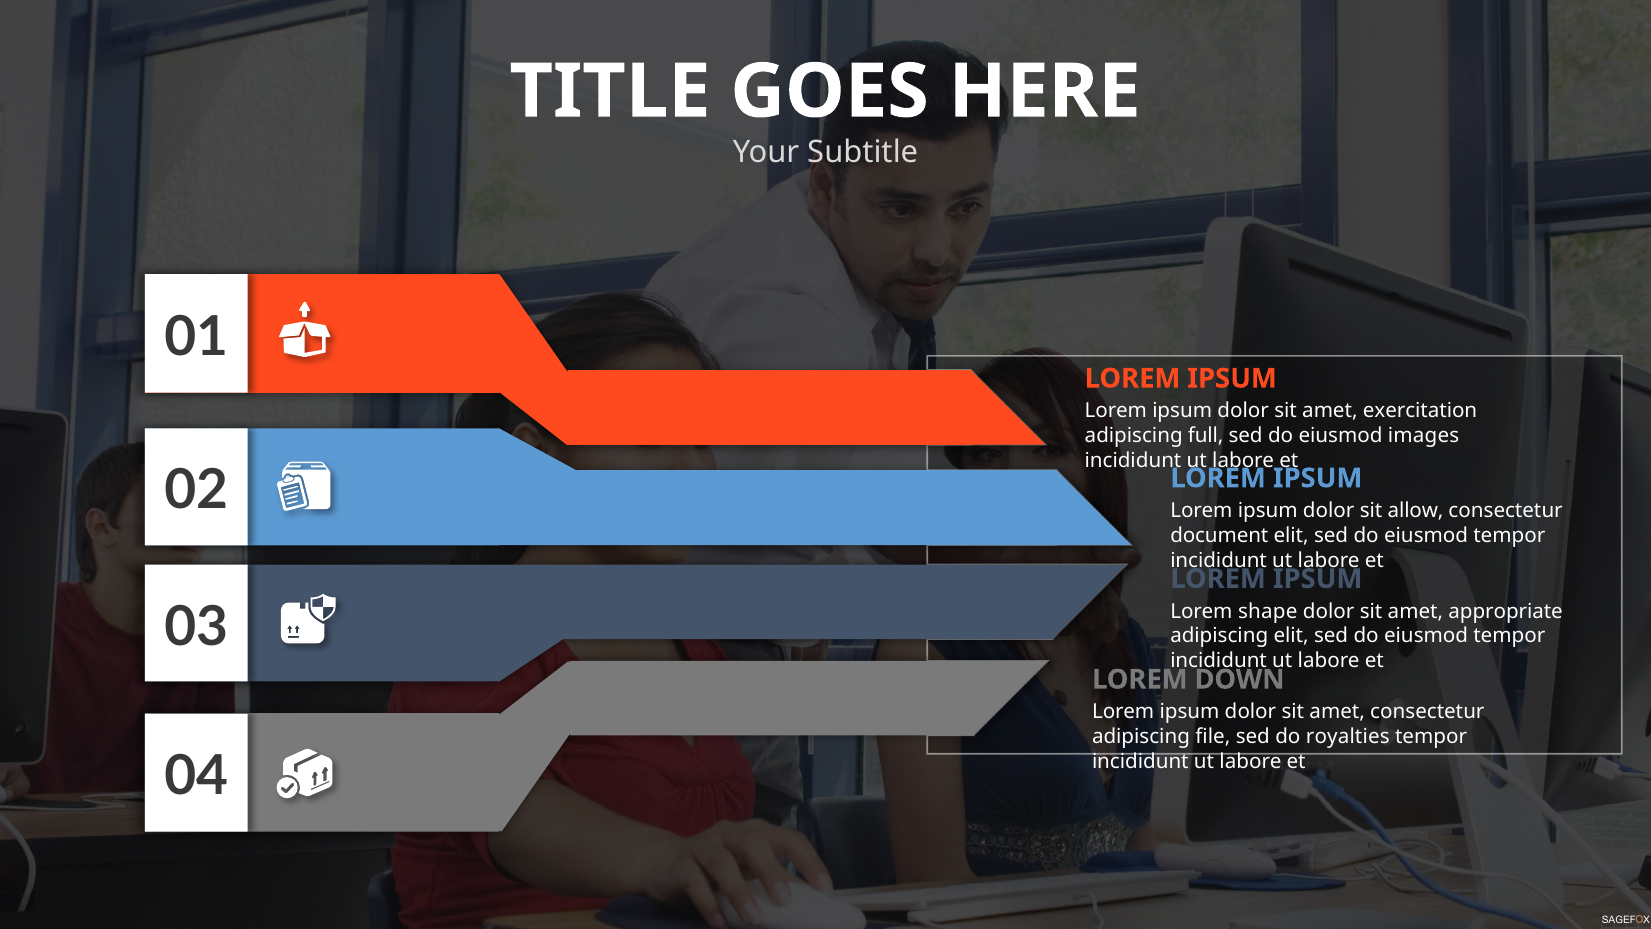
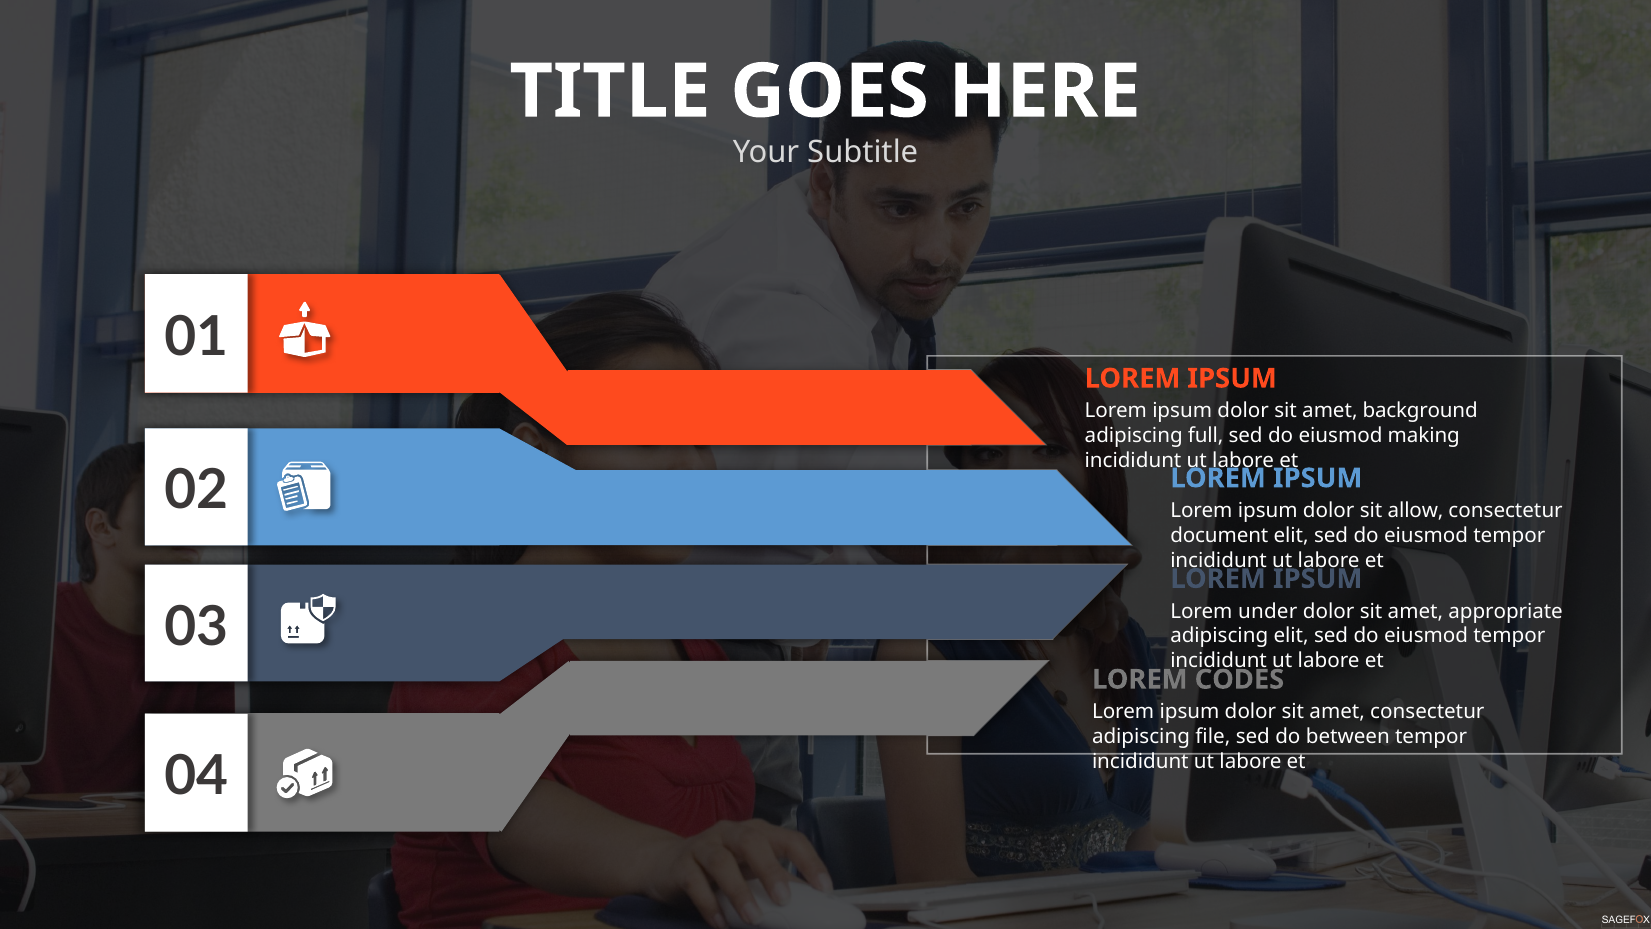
exercitation: exercitation -> background
images: images -> making
shape: shape -> under
DOWN: DOWN -> CODES
royalties: royalties -> between
